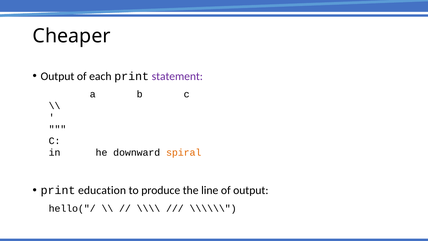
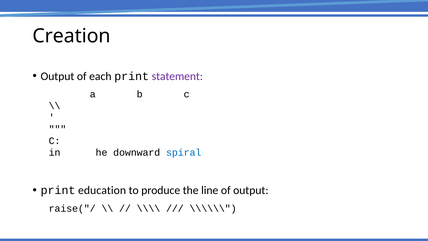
Cheaper: Cheaper -> Creation
spiral colour: orange -> blue
hello("/: hello("/ -> raise("/
